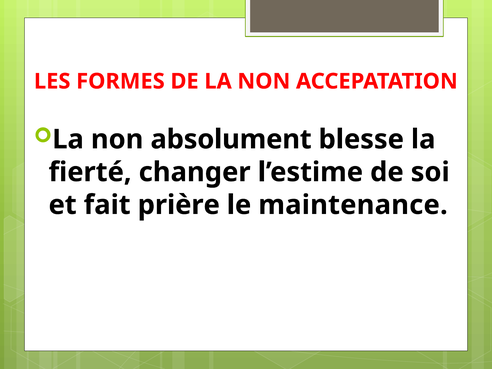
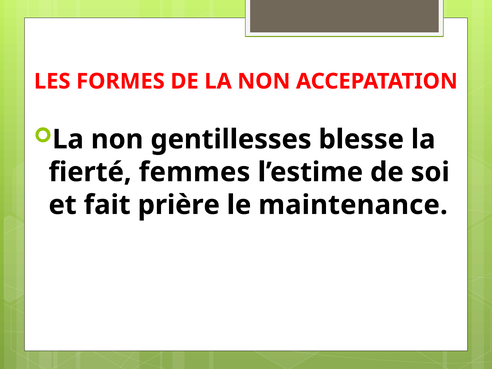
absolument: absolument -> gentillesses
changer: changer -> femmes
